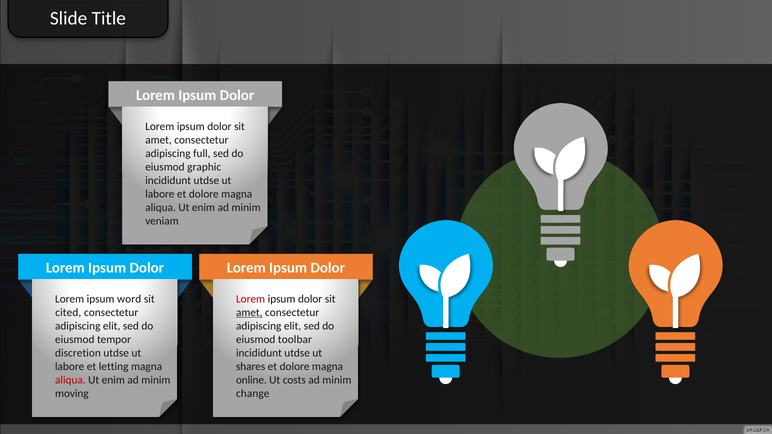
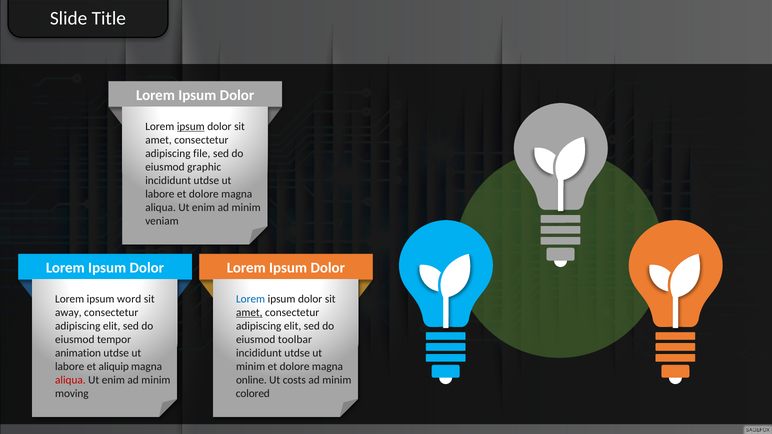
ipsum at (191, 126) underline: none -> present
full: full -> file
Lorem at (251, 299) colour: red -> blue
cited: cited -> away
discretion: discretion -> animation
letting: letting -> aliquip
shares at (251, 367): shares -> minim
change: change -> colored
